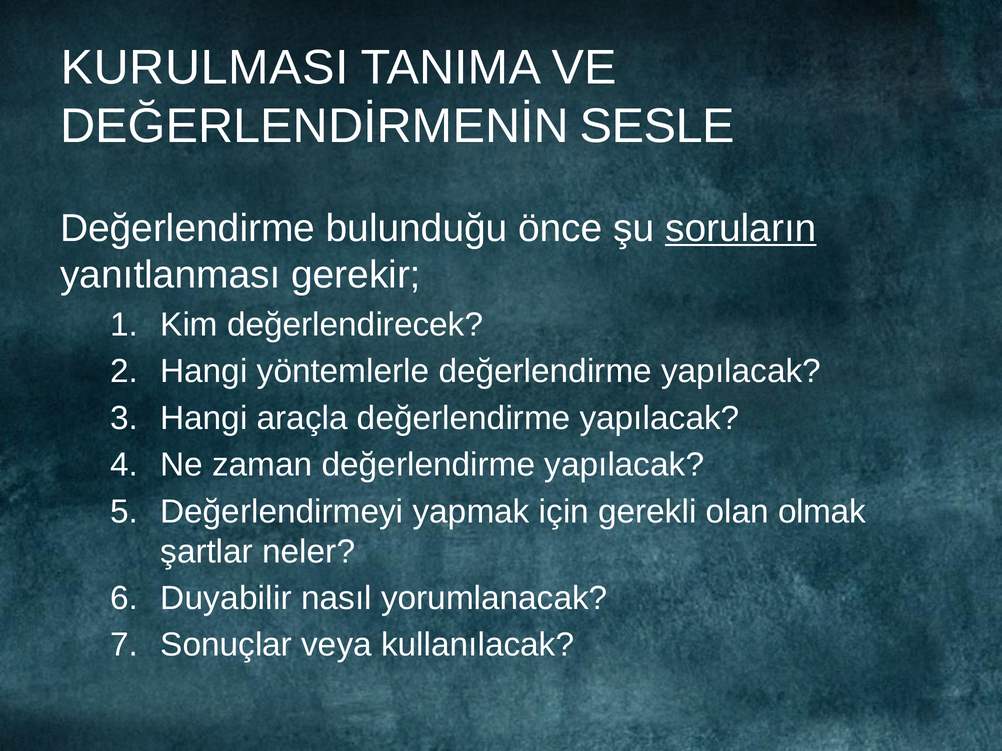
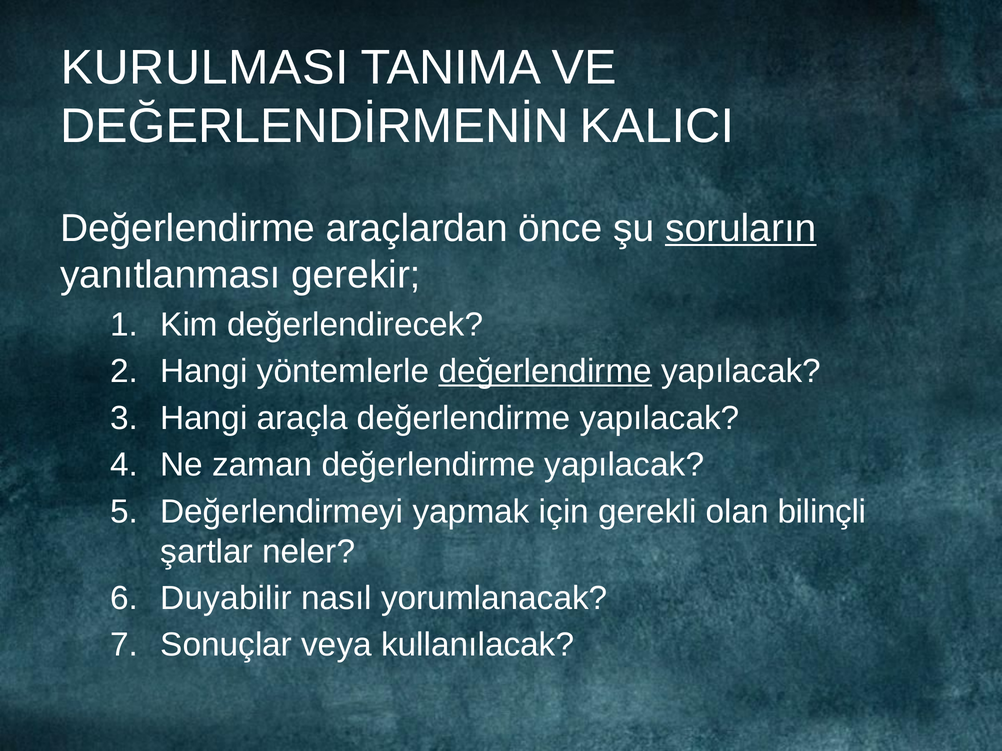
SESLE: SESLE -> KALICI
bulunduğu: bulunduğu -> araçlardan
değerlendirme at (545, 372) underline: none -> present
olmak: olmak -> bilinçli
